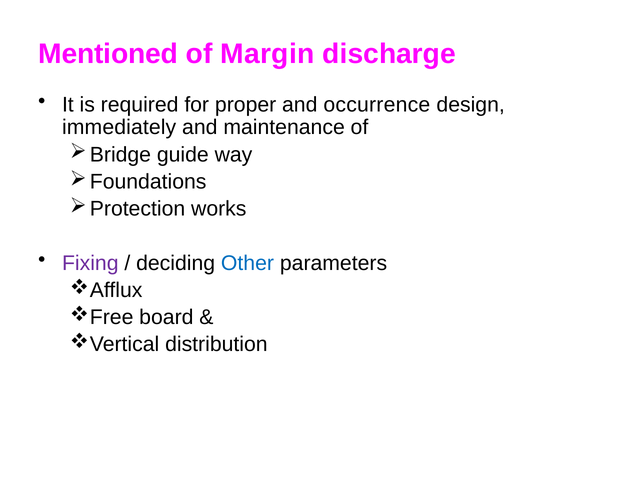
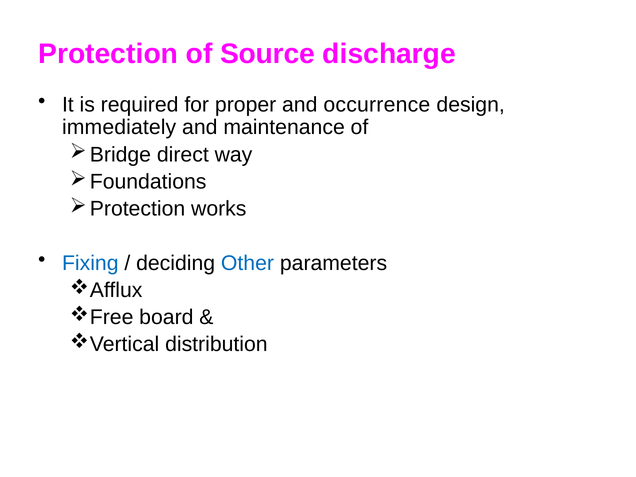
Mentioned: Mentioned -> Protection
Margin: Margin -> Source
guide: guide -> direct
Fixing colour: purple -> blue
